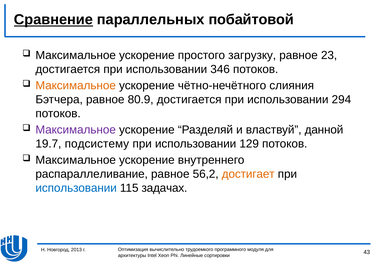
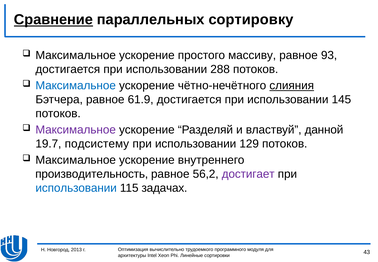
побайтовой: побайтовой -> сортировку
загрузку: загрузку -> массиву
23: 23 -> 93
346: 346 -> 288
Максимальное at (76, 85) colour: orange -> blue
слияния underline: none -> present
80.9: 80.9 -> 61.9
294: 294 -> 145
распараллеливание: распараллеливание -> производительность
достигает colour: orange -> purple
